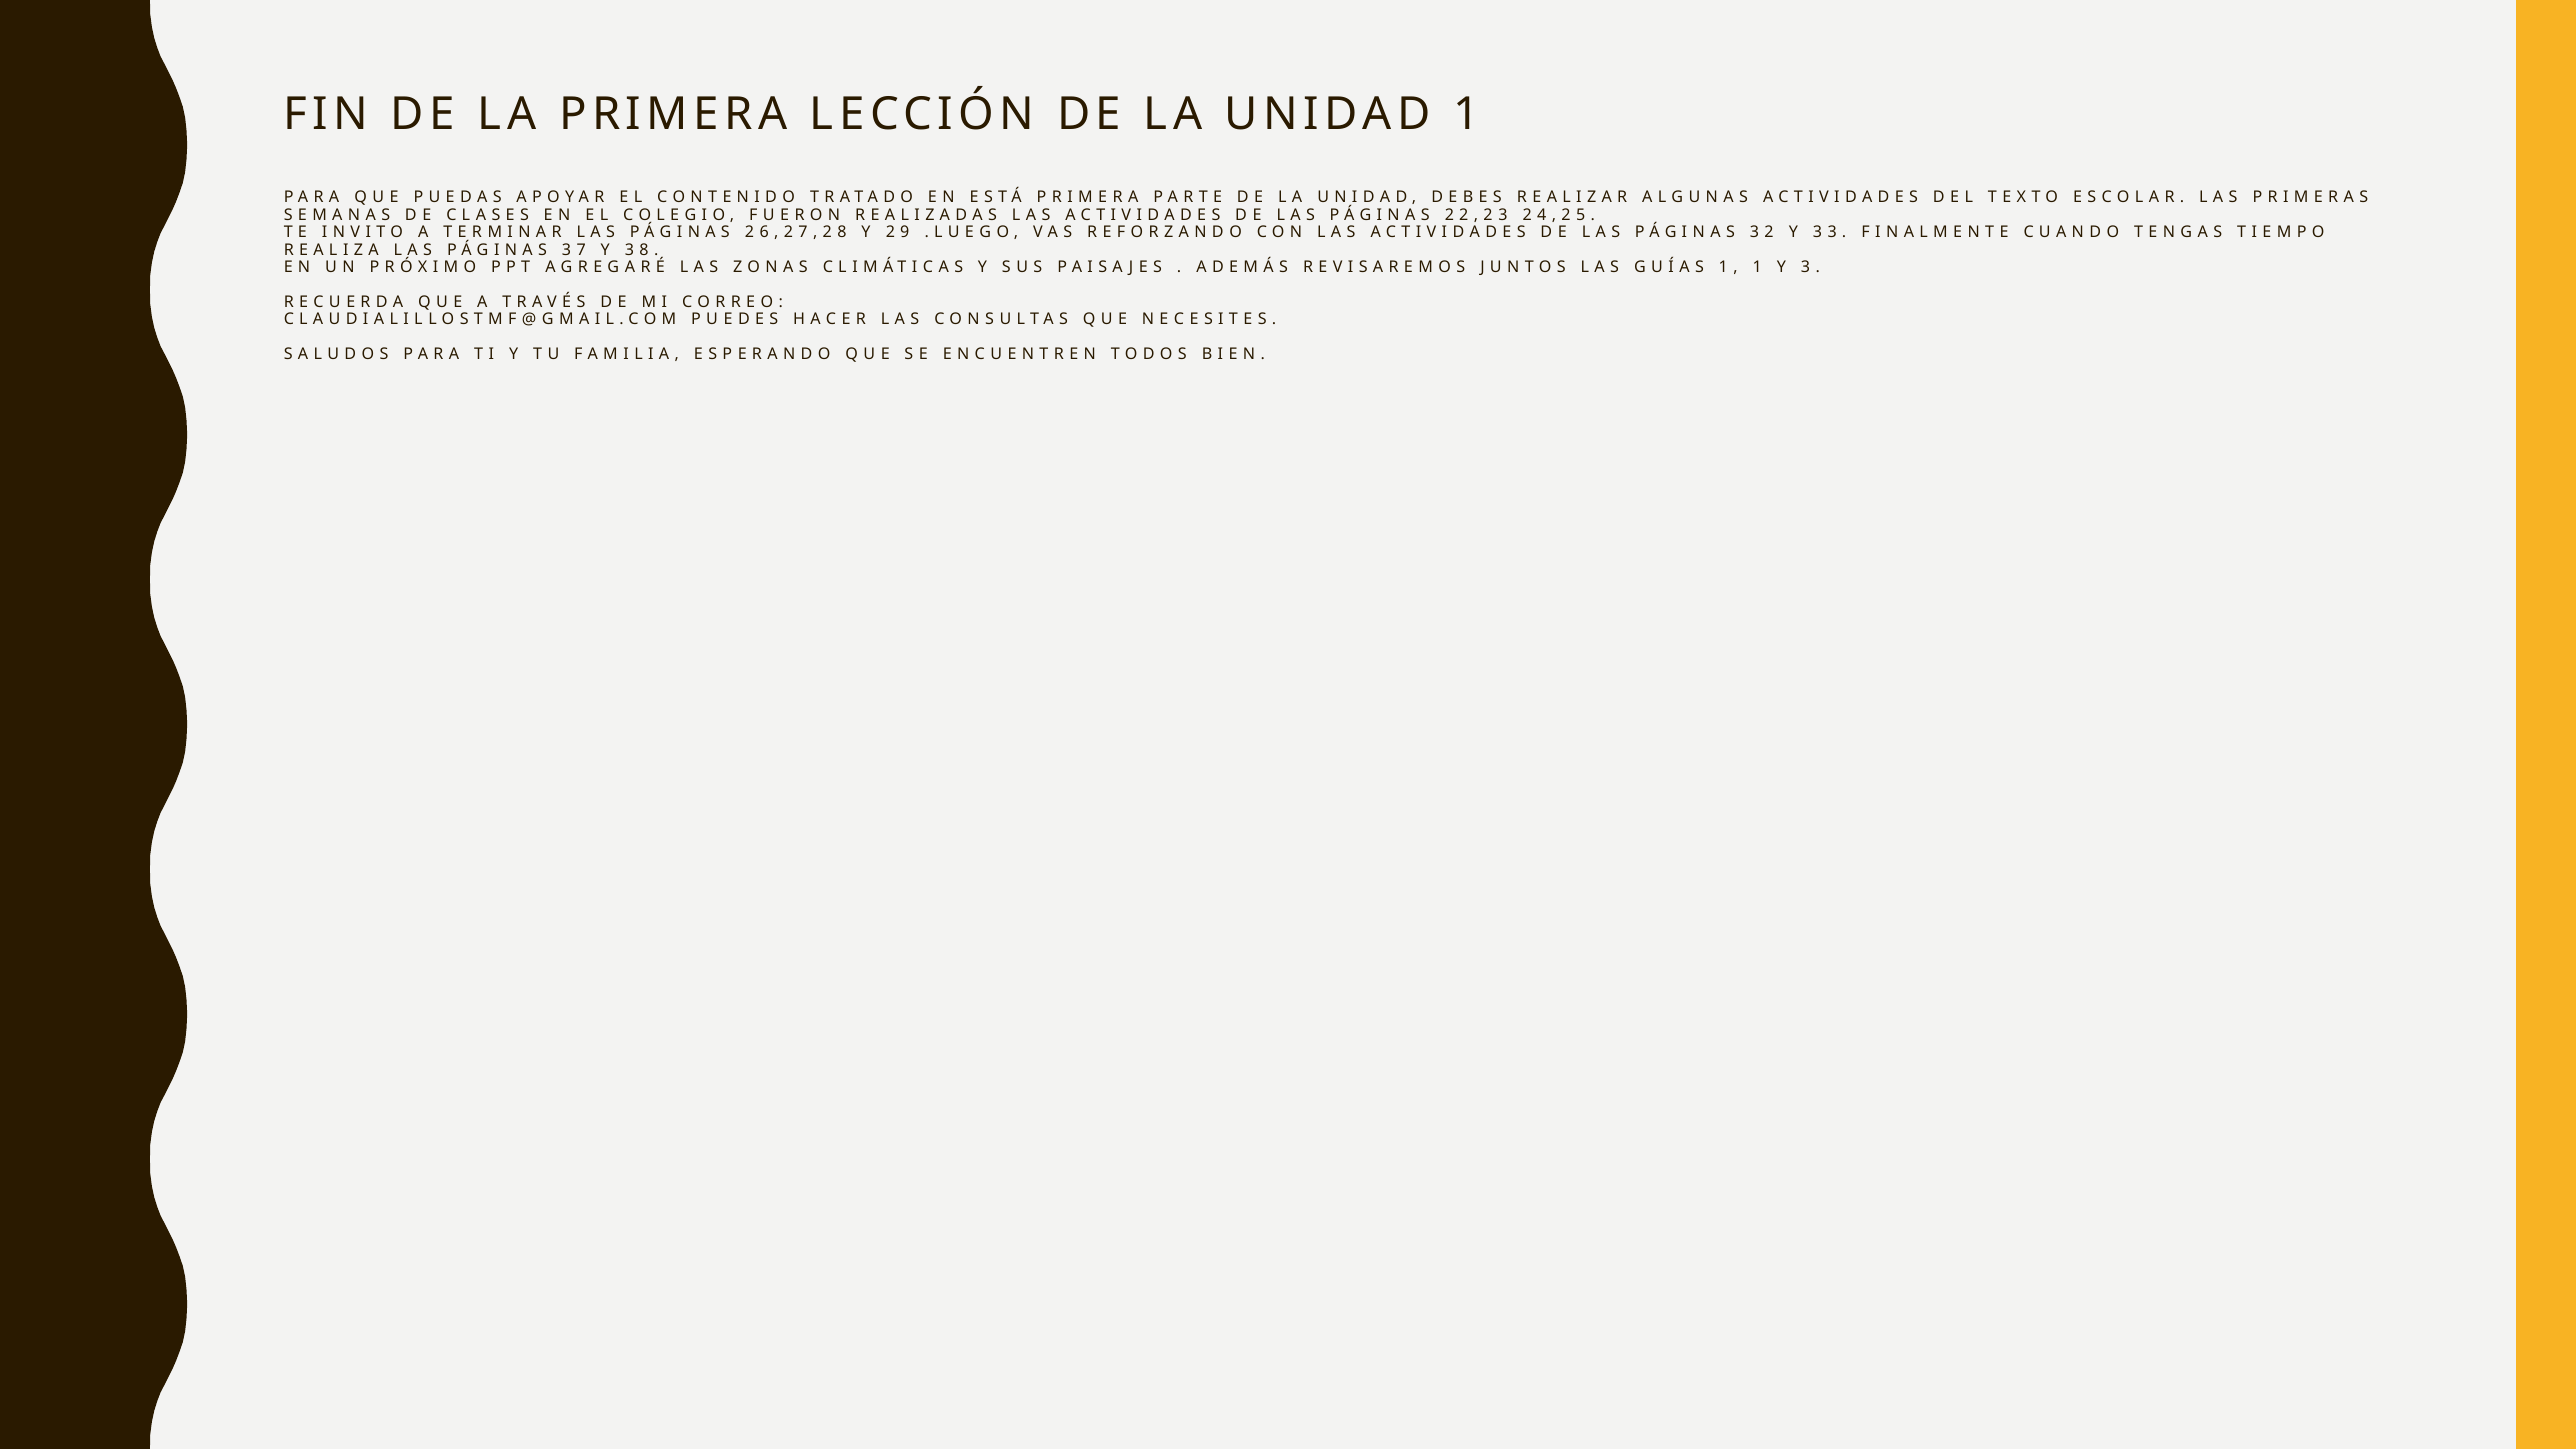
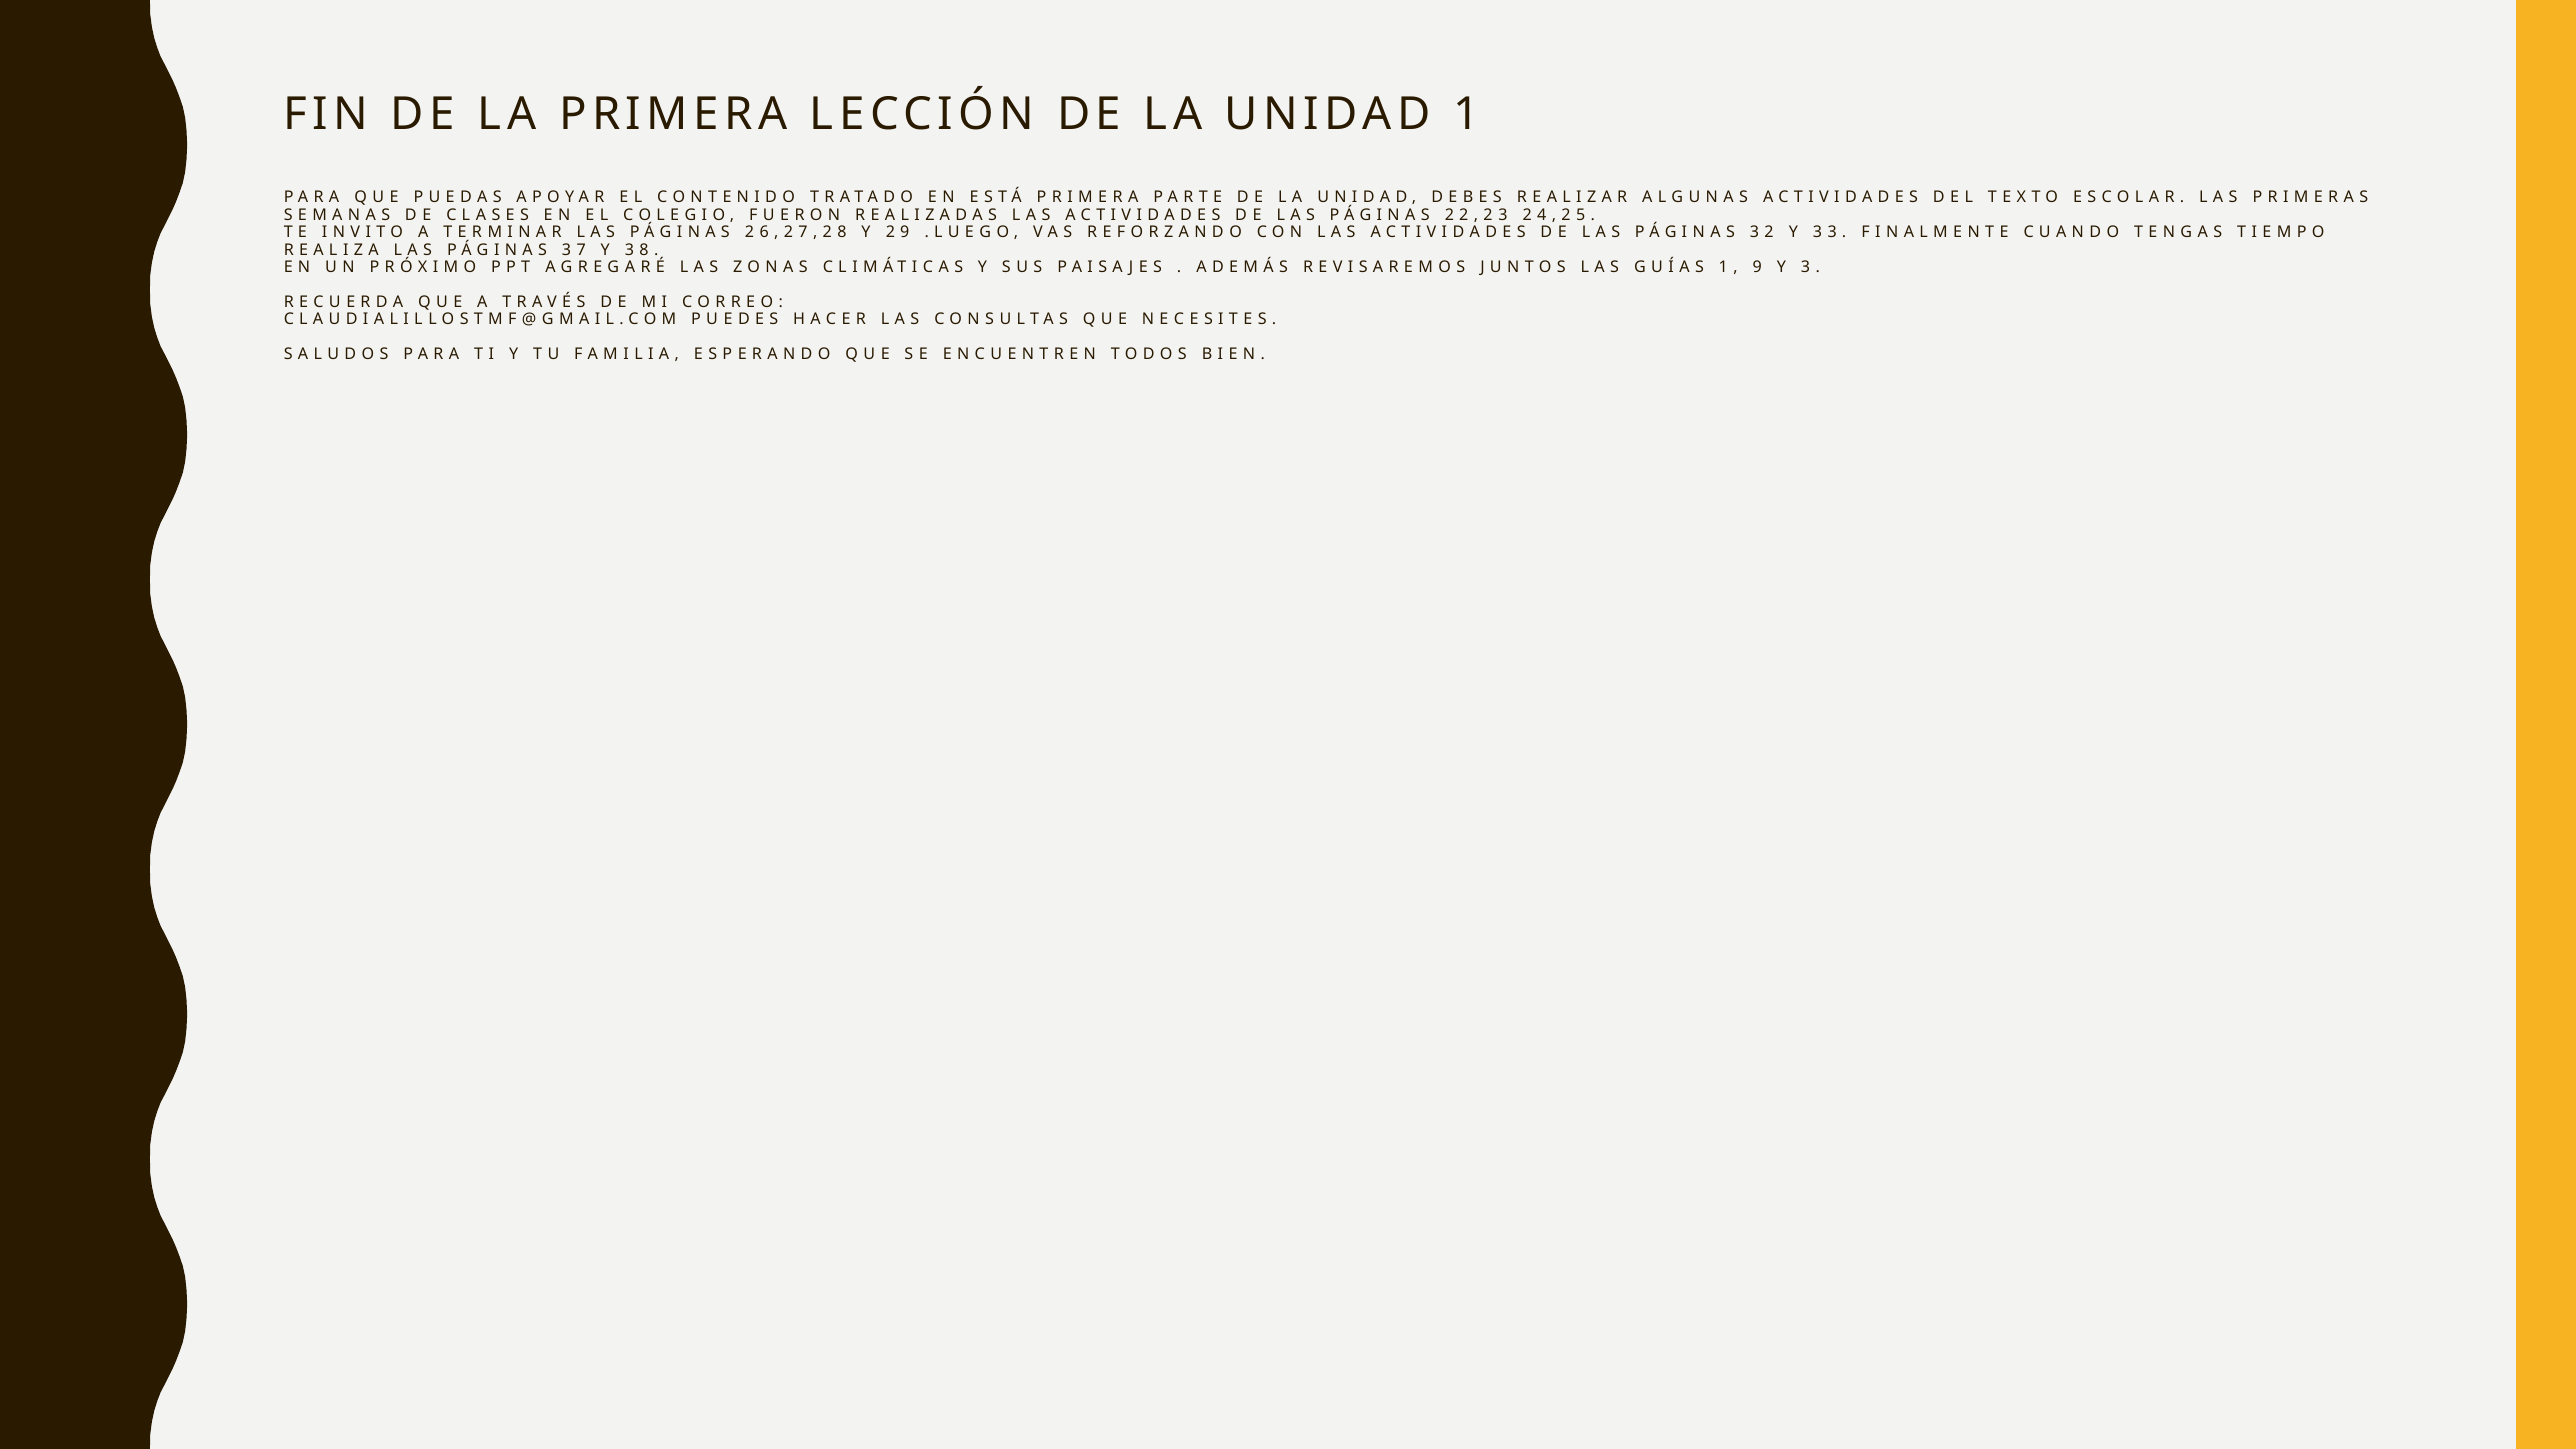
1 at (1757, 267): 1 -> 9
